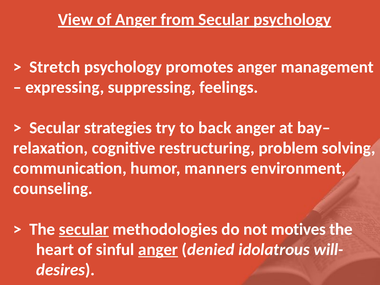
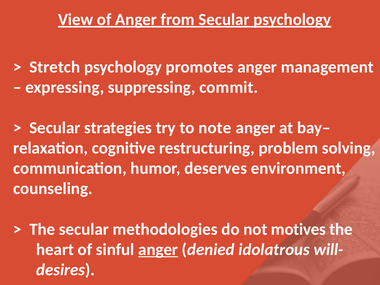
feelings: feelings -> commit
back: back -> note
manners: manners -> deserves
secular at (84, 229) underline: present -> none
